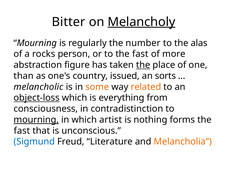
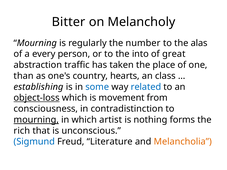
Melancholy underline: present -> none
rocks: rocks -> every
to the fast: fast -> into
more: more -> great
figure: figure -> traffic
the at (143, 65) underline: present -> none
issued: issued -> hearts
sorts: sorts -> class
melancholic: melancholic -> establishing
some colour: orange -> blue
related colour: orange -> blue
everything: everything -> movement
fast at (22, 131): fast -> rich
